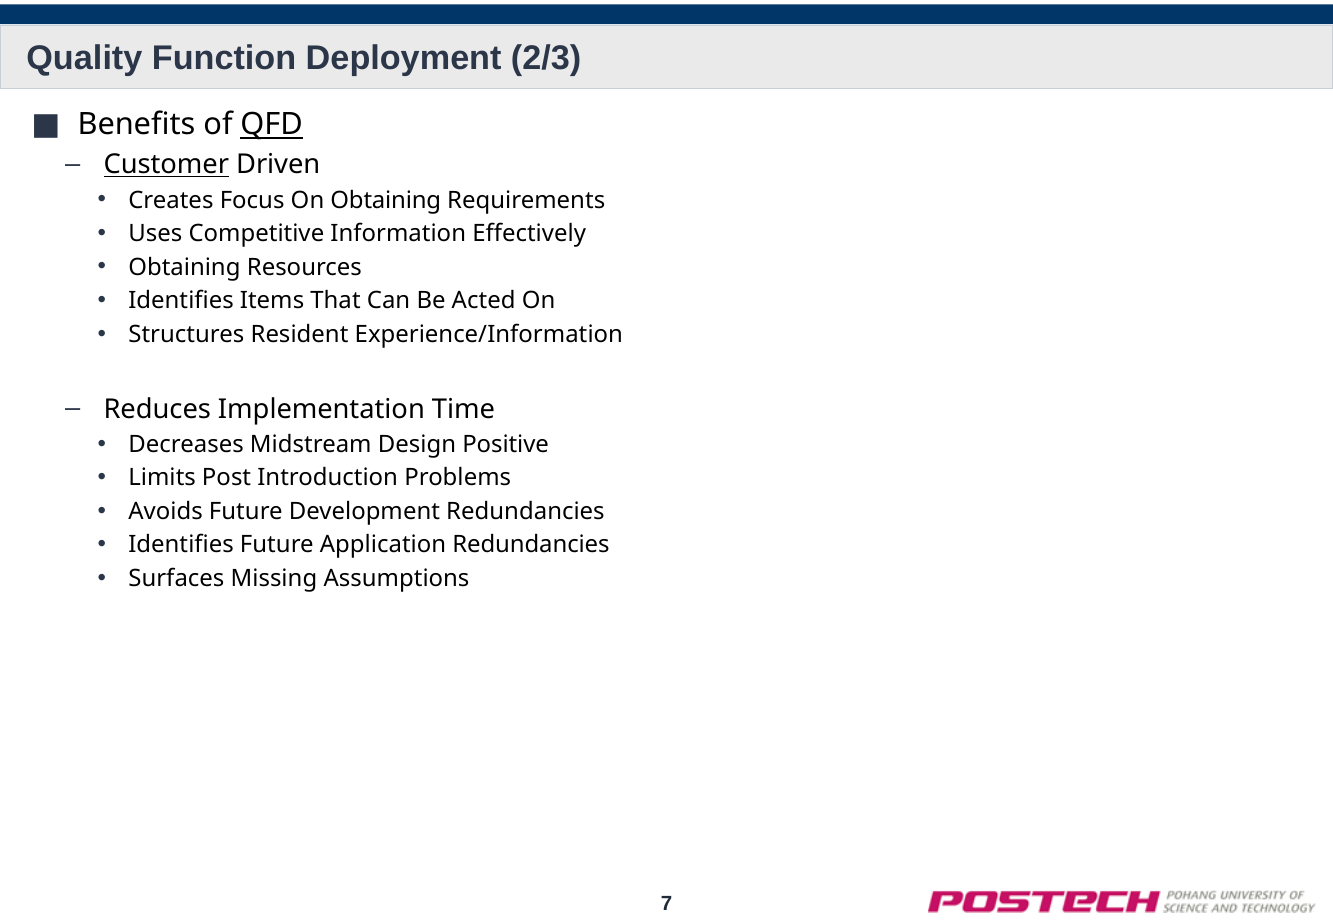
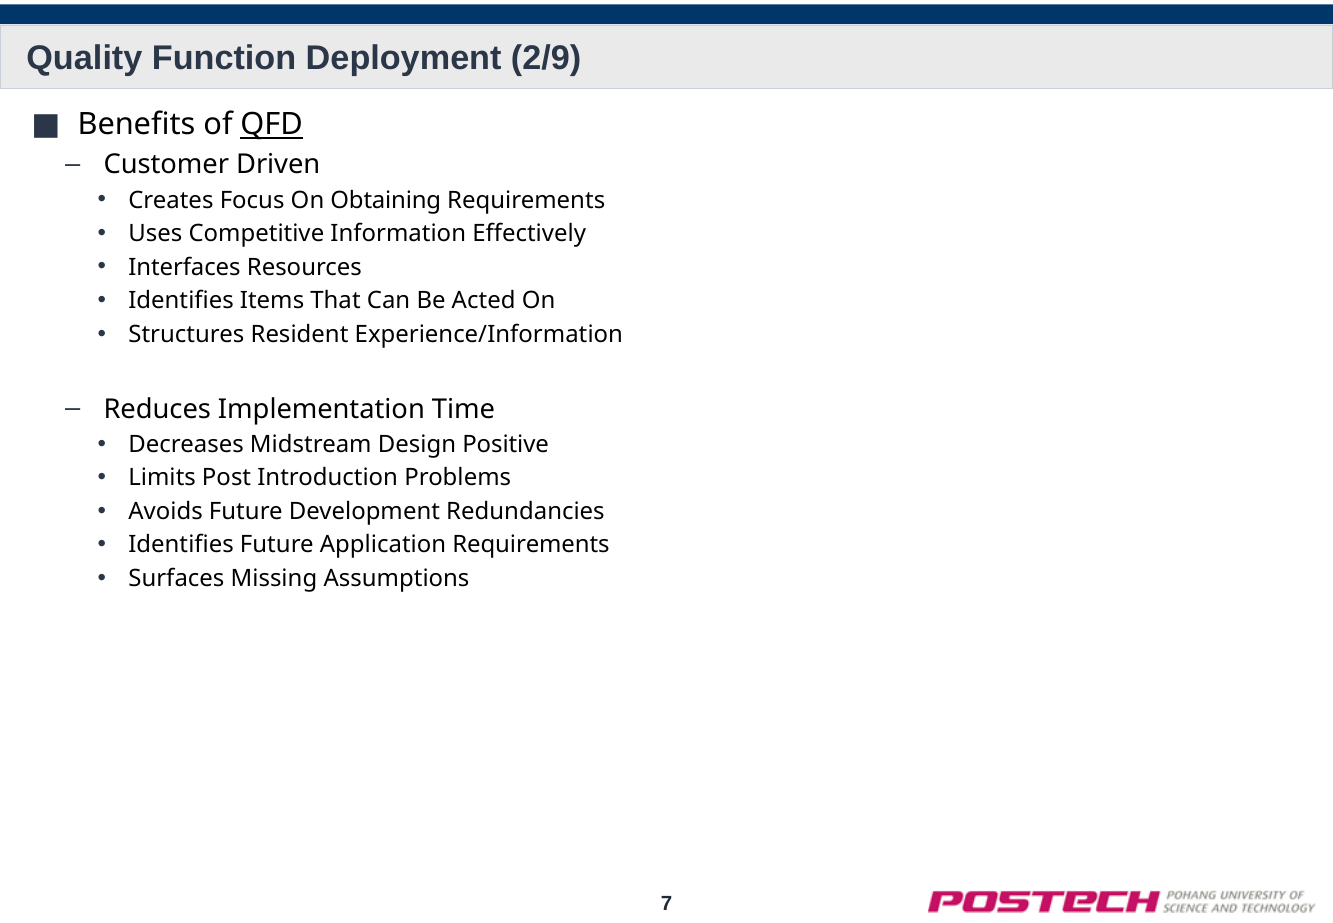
2/3: 2/3 -> 2/9
Customer underline: present -> none
Obtaining at (184, 267): Obtaining -> Interfaces
Application Redundancies: Redundancies -> Requirements
